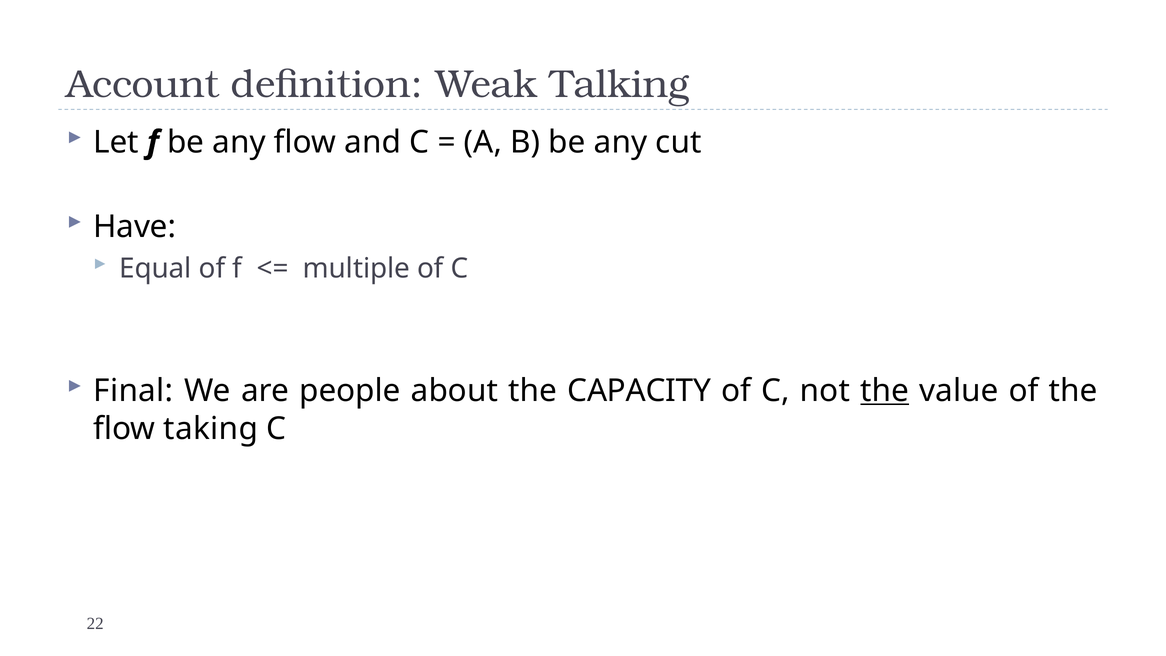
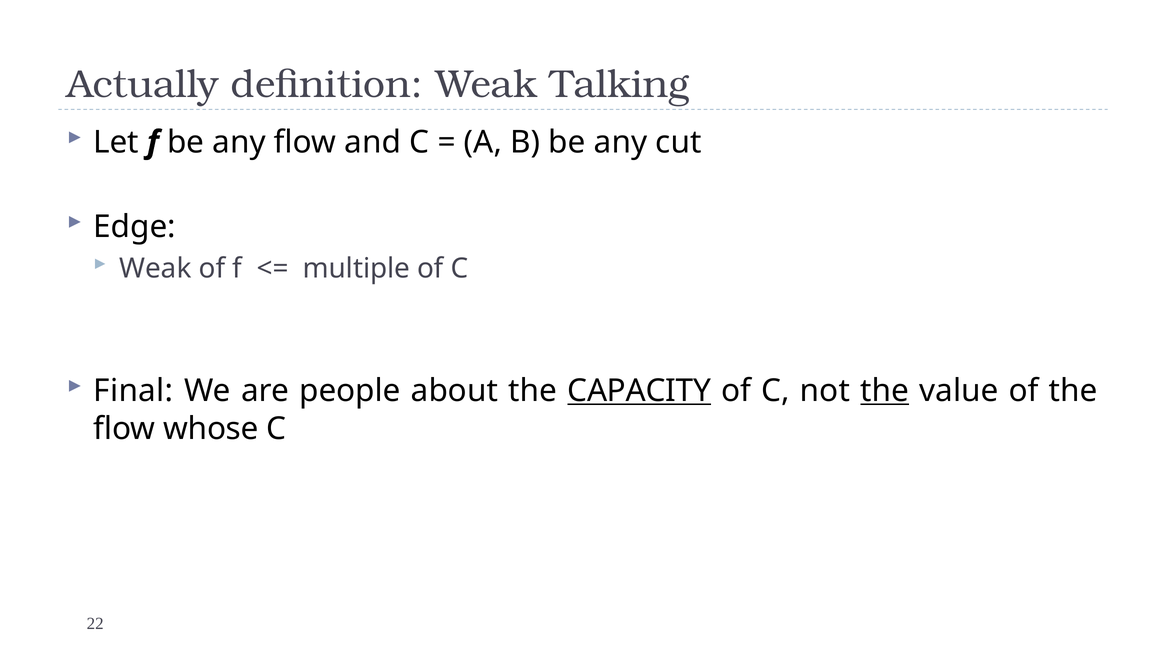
Account: Account -> Actually
Have: Have -> Edge
Equal at (155, 268): Equal -> Weak
CAPACITY underline: none -> present
taking: taking -> whose
